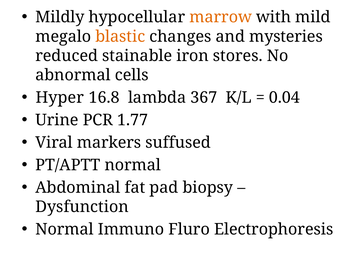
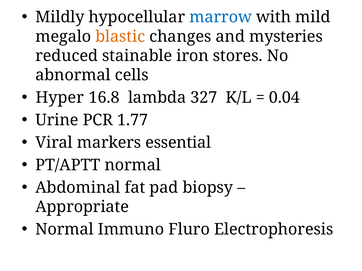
marrow colour: orange -> blue
367: 367 -> 327
suffused: suffused -> essential
Dysfunction: Dysfunction -> Appropriate
